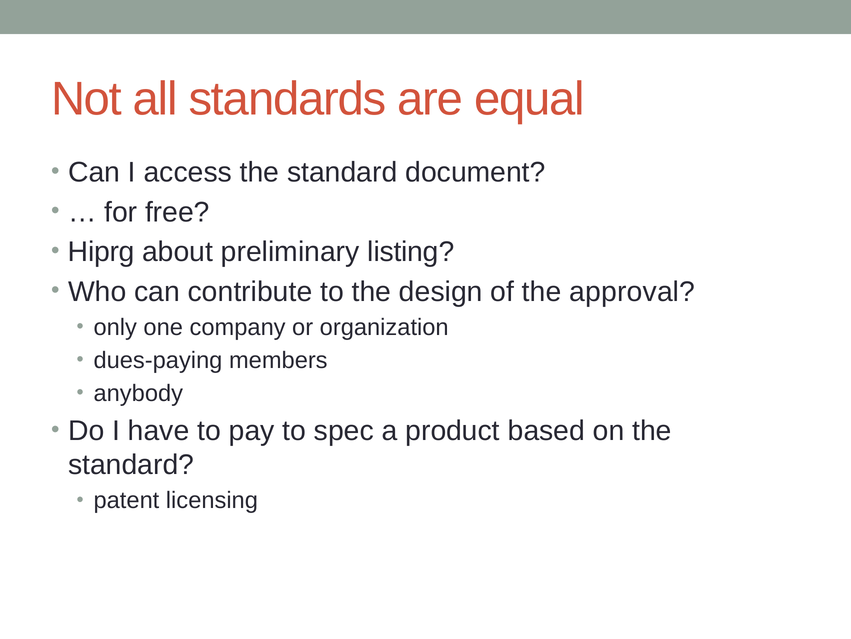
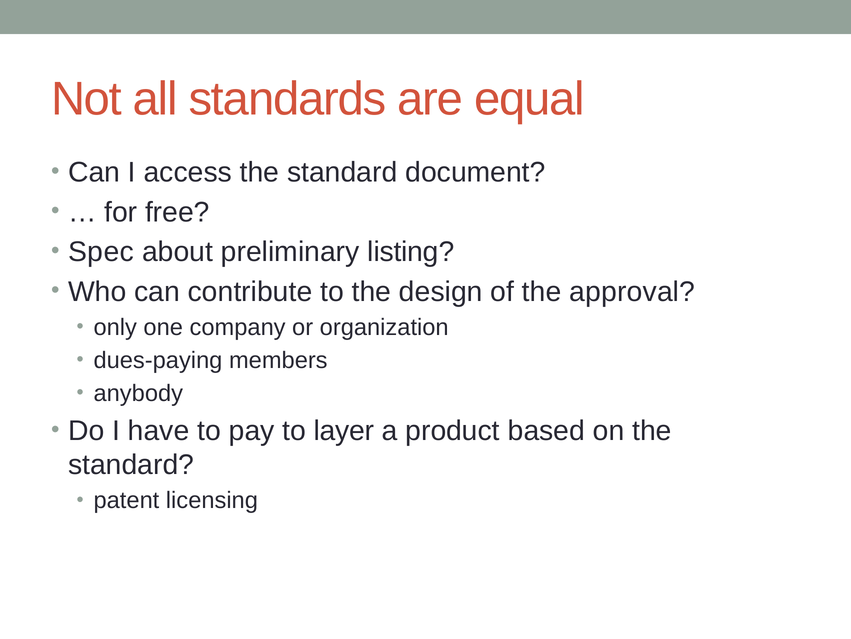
Hiprg: Hiprg -> Spec
spec: spec -> layer
